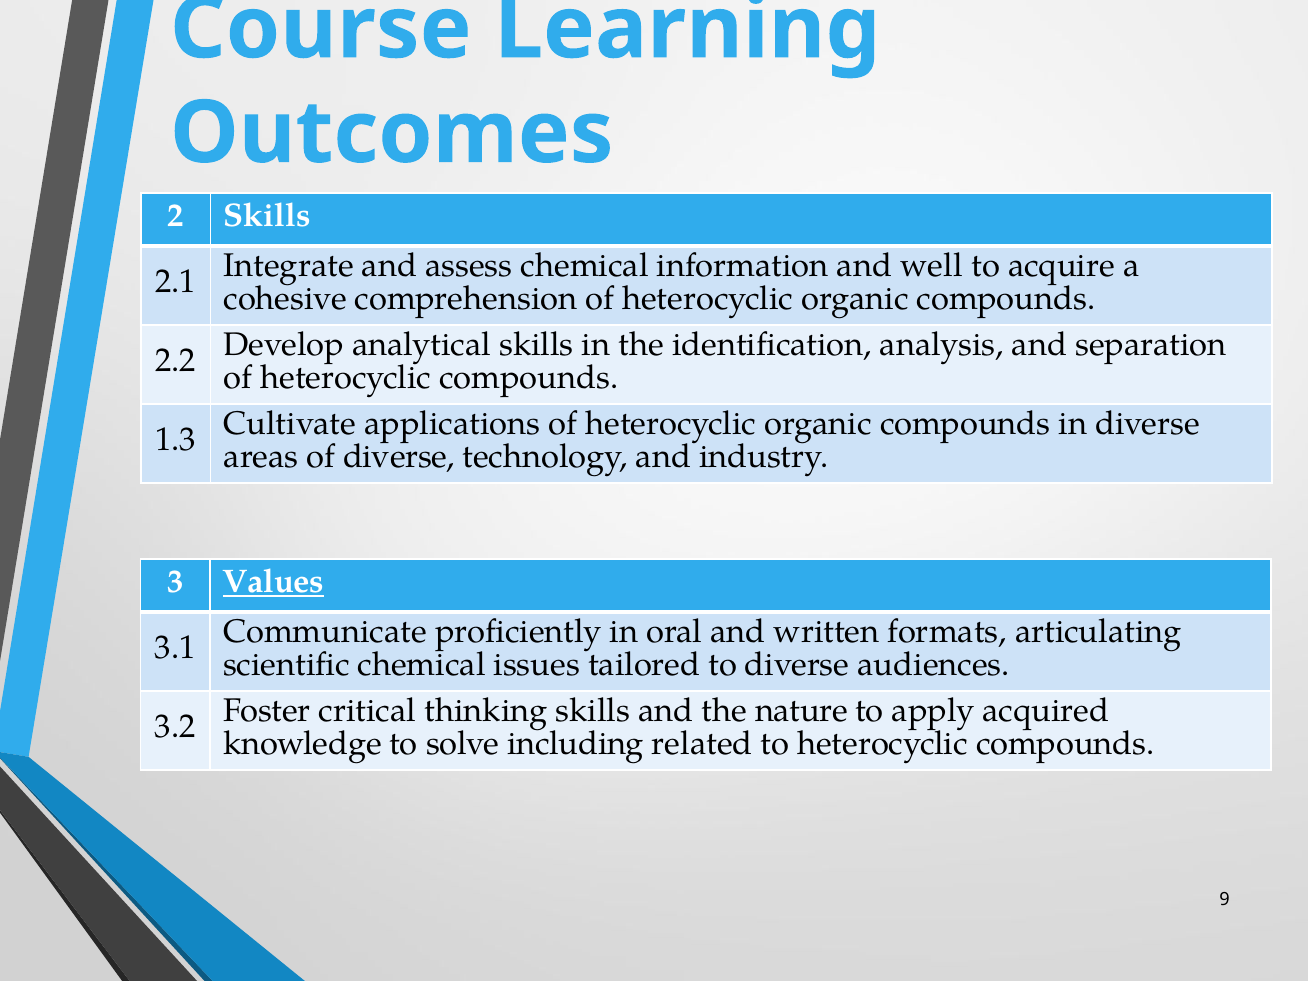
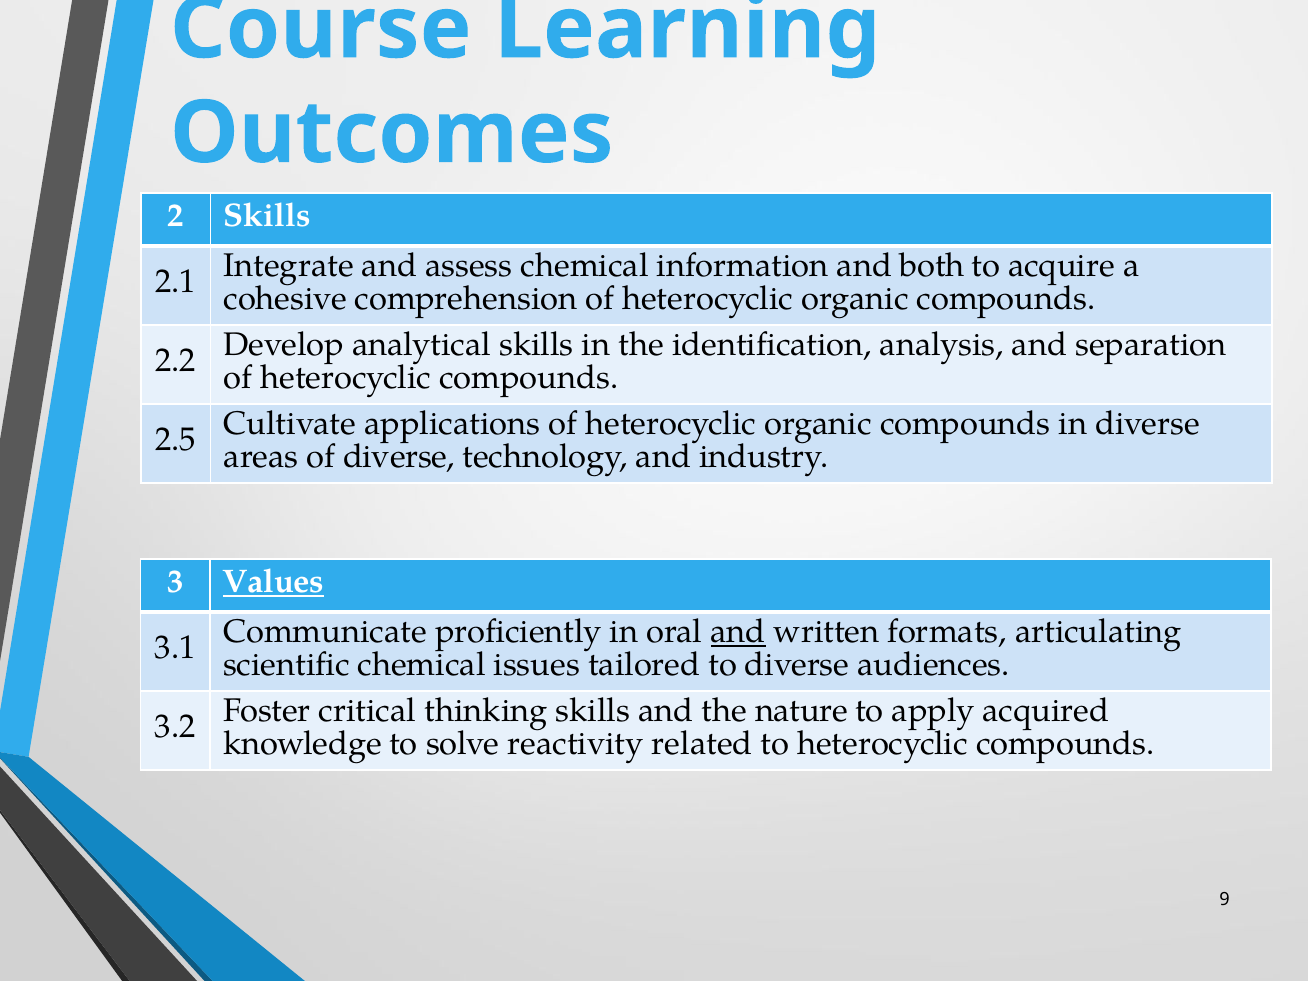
well: well -> both
1.3: 1.3 -> 2.5
and at (738, 631) underline: none -> present
including: including -> reactivity
